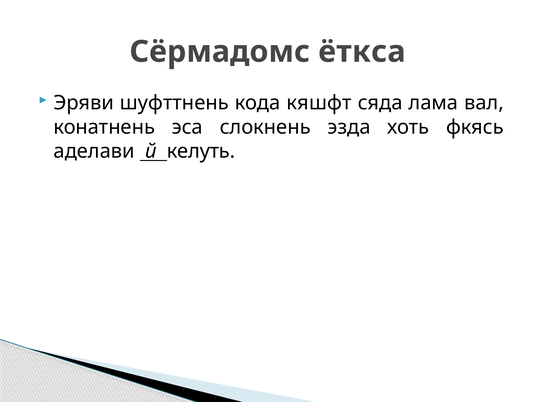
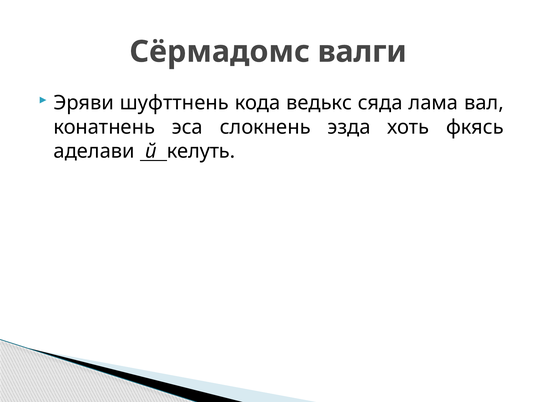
ёткса: ёткса -> валги
кяшфт: кяшфт -> ведькс
